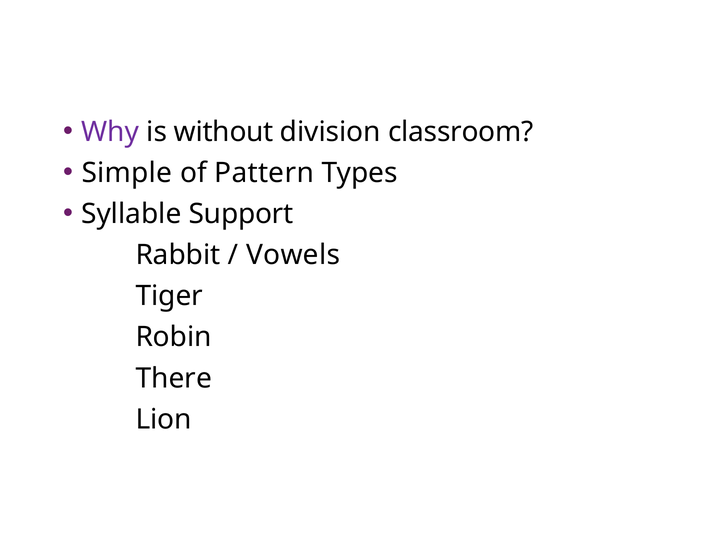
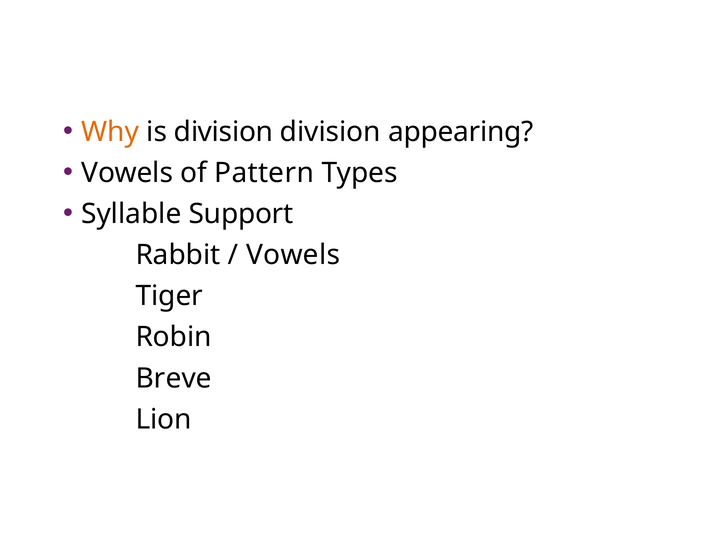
Why colour: purple -> orange
is without: without -> division
classroom: classroom -> appearing
Simple at (127, 173): Simple -> Vowels
There: There -> Breve
